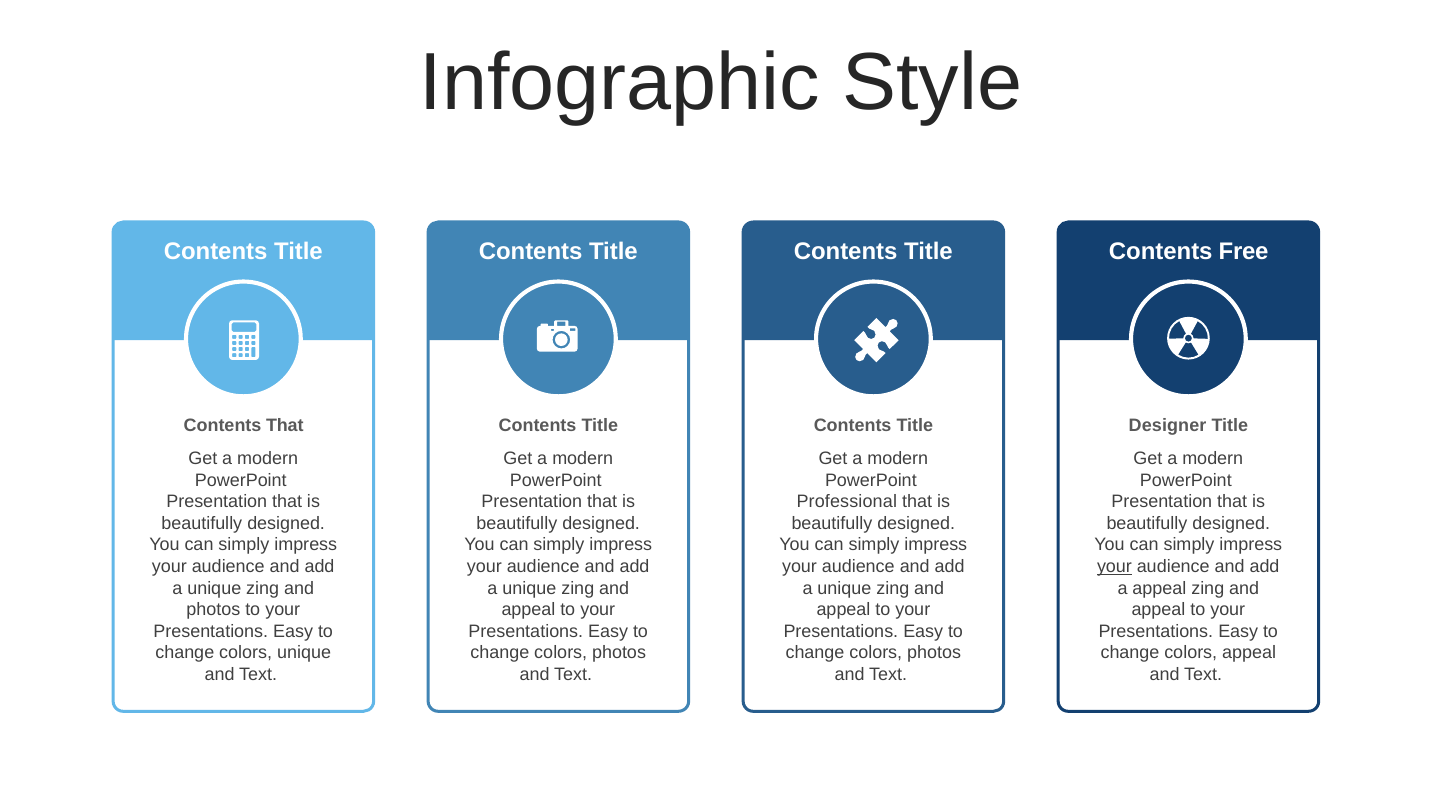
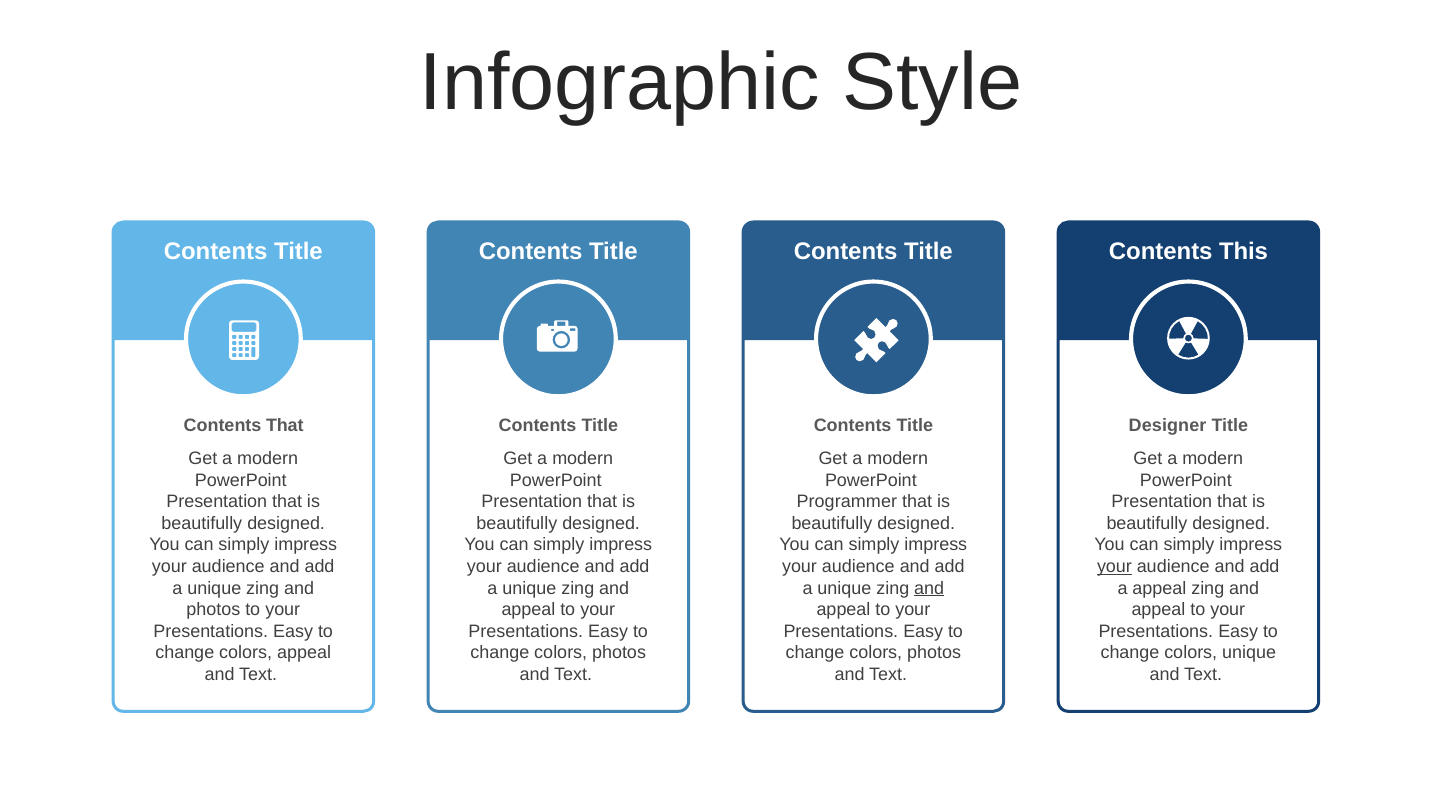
Free: Free -> This
Professional: Professional -> Programmer
and at (929, 588) underline: none -> present
colors unique: unique -> appeal
colors appeal: appeal -> unique
